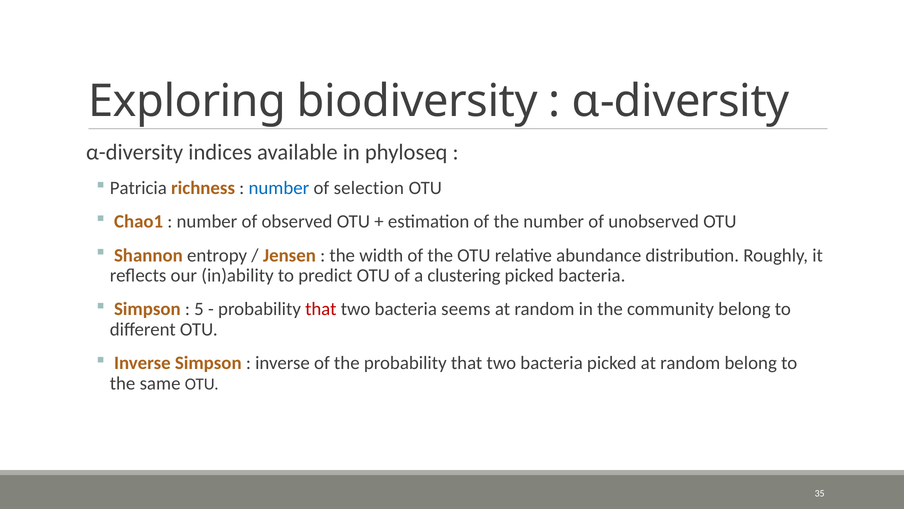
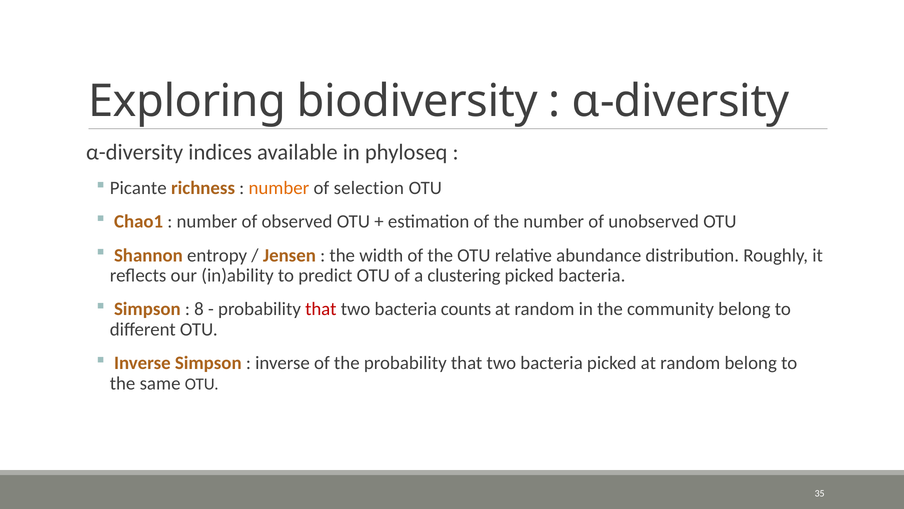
Patricia: Patricia -> Picante
number at (279, 188) colour: blue -> orange
5: 5 -> 8
seems: seems -> counts
